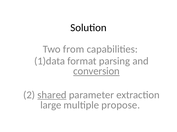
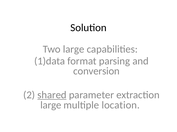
Two from: from -> large
conversion underline: present -> none
propose: propose -> location
